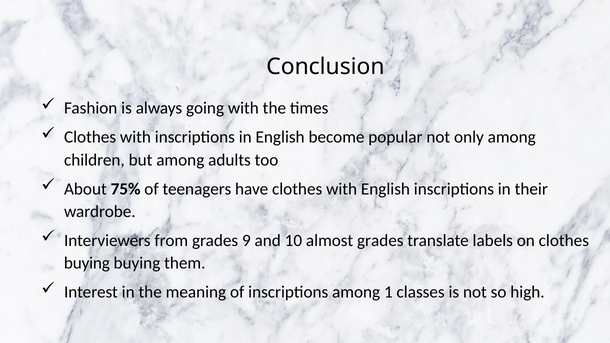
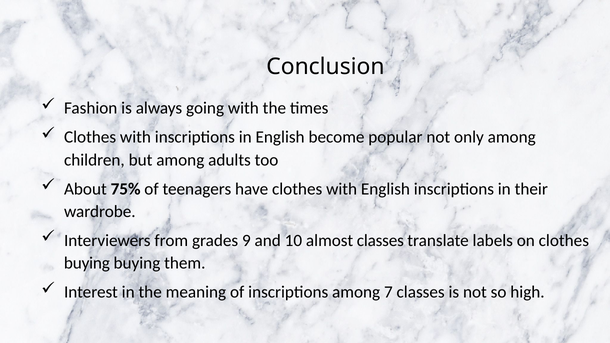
almost grades: grades -> classes
1: 1 -> 7
